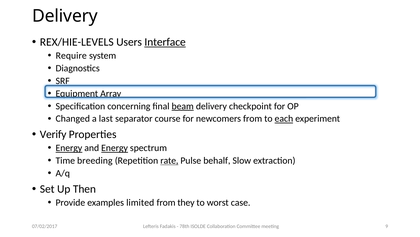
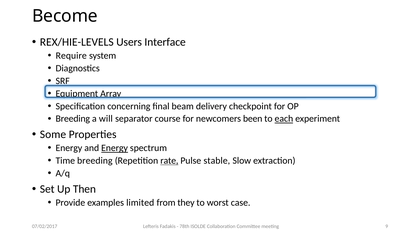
Delivery at (65, 16): Delivery -> Become
Interface underline: present -> none
beam underline: present -> none
Changed at (73, 118): Changed -> Breeding
last: last -> will
newcomers from: from -> been
Verify: Verify -> Some
Energy at (69, 148) underline: present -> none
behalf: behalf -> stable
